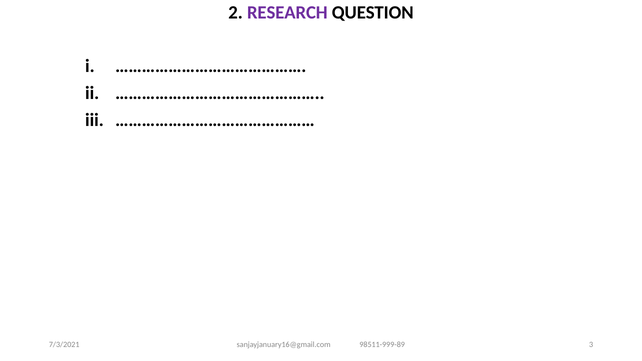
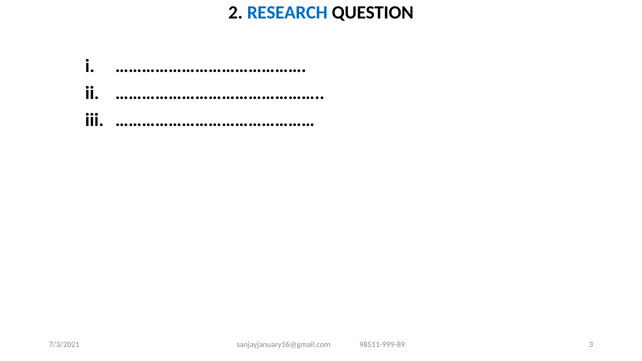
RESEARCH colour: purple -> blue
